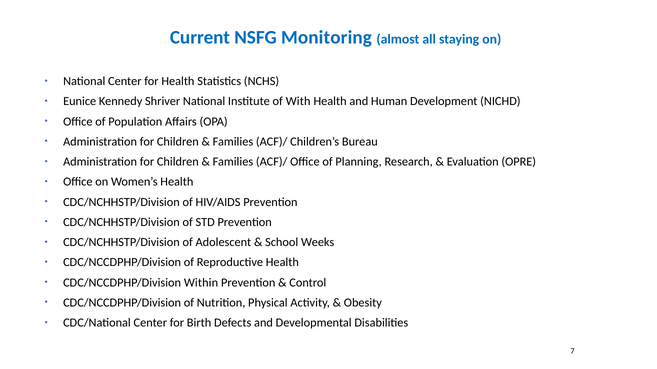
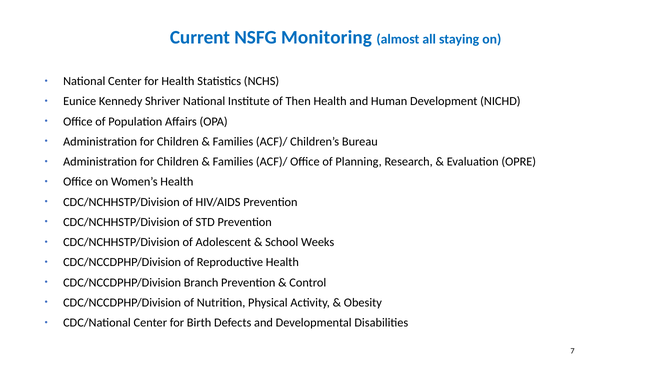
With: With -> Then
Within: Within -> Branch
